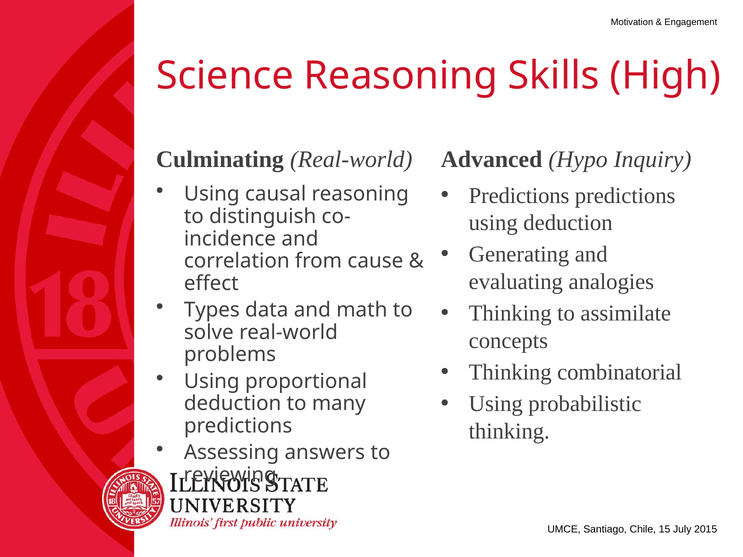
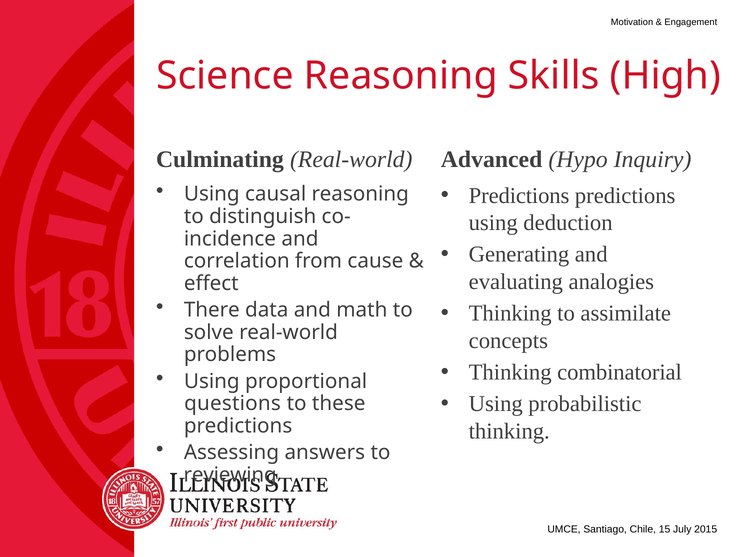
Types: Types -> There
deduction at (233, 404): deduction -> questions
many: many -> these
